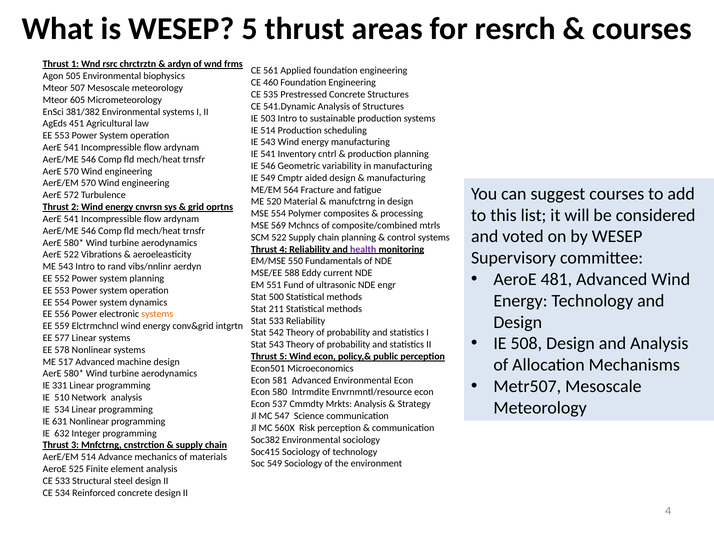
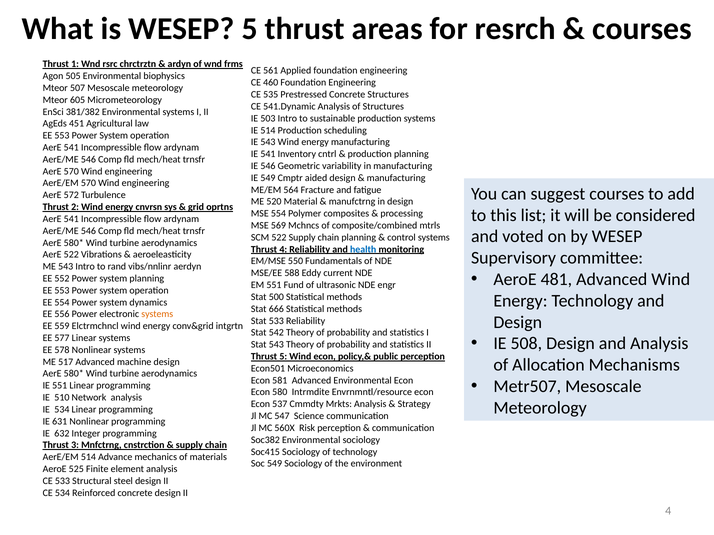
health colour: purple -> blue
211: 211 -> 666
IE 331: 331 -> 551
